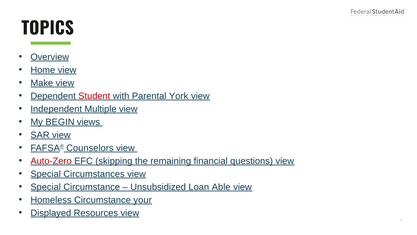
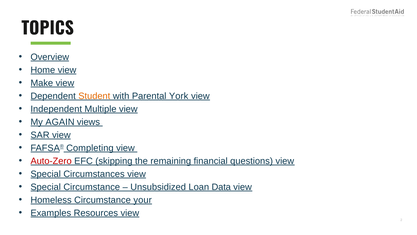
Student colour: red -> orange
BEGIN: BEGIN -> AGAIN
Counselors: Counselors -> Completing
Able: Able -> Data
Displayed: Displayed -> Examples
